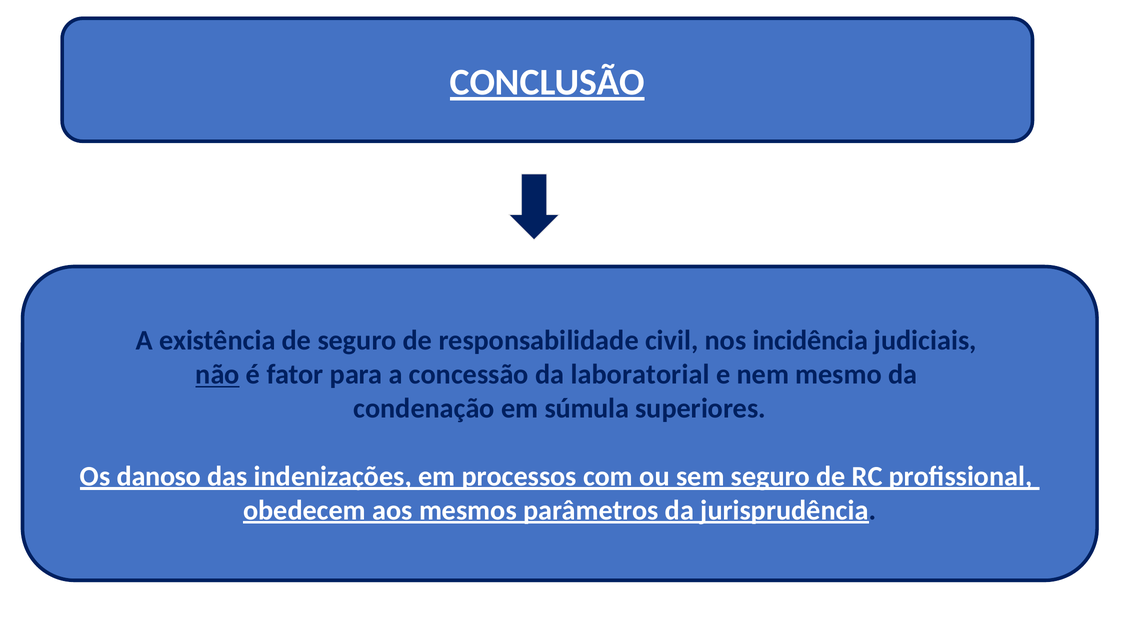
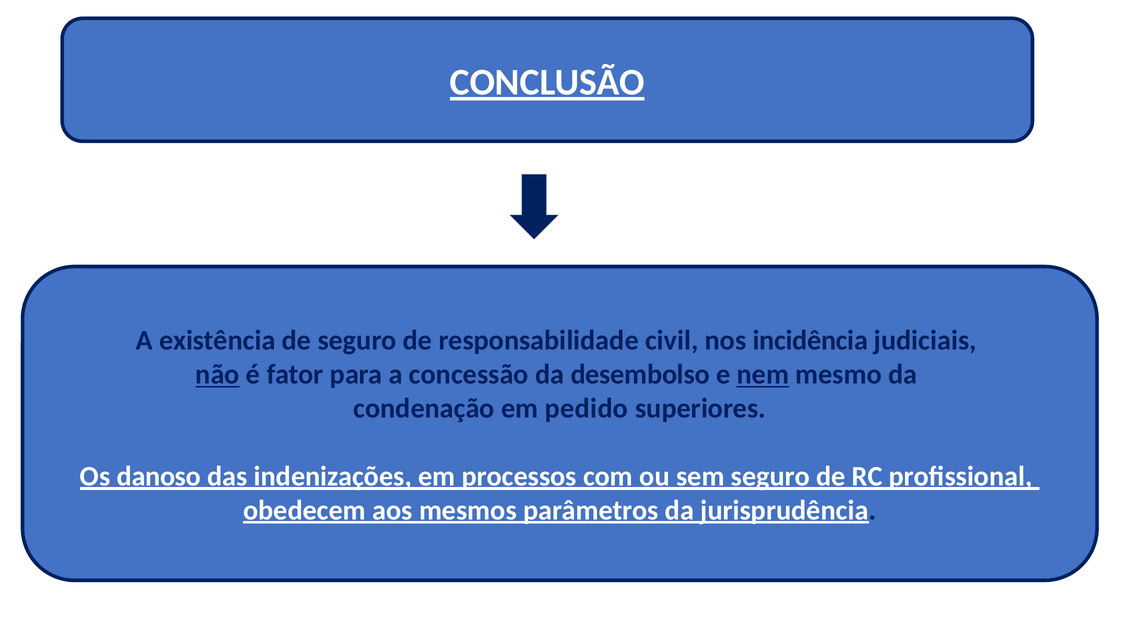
laboratorial: laboratorial -> desembolso
nem underline: none -> present
súmula: súmula -> pedido
